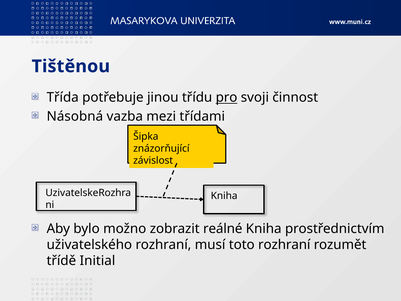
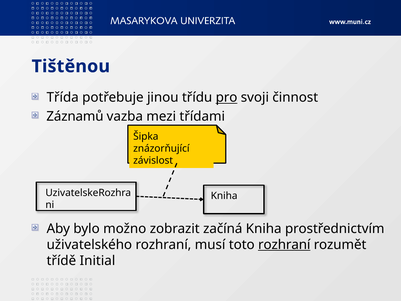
Násobná: Násobná -> Záznamů
reálné: reálné -> začíná
rozhraní at (284, 244) underline: none -> present
